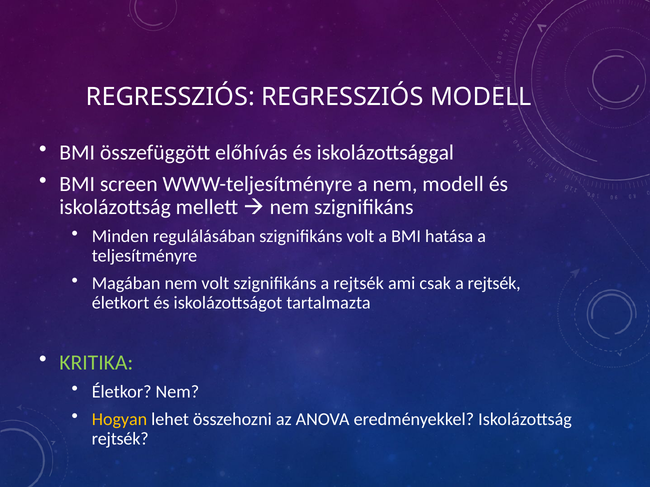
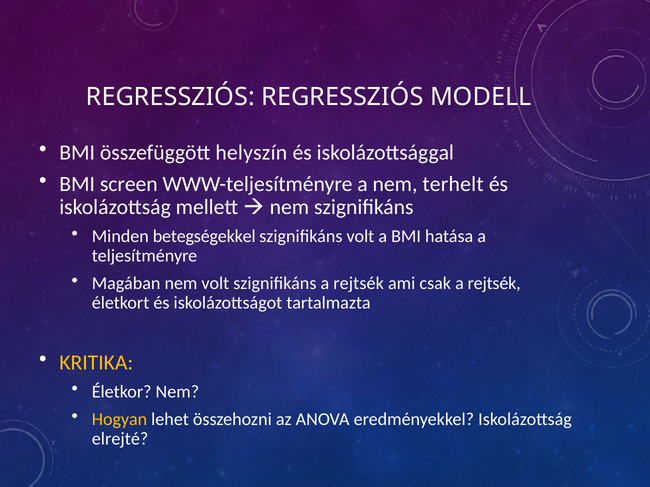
előhívás: előhívás -> helyszín
nem modell: modell -> terhelt
regulálásában: regulálásában -> betegségekkel
KRITIKA colour: light green -> yellow
rejtsék at (120, 439): rejtsék -> elrejté
